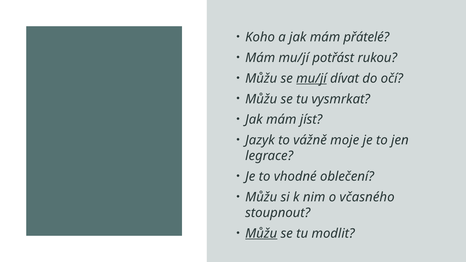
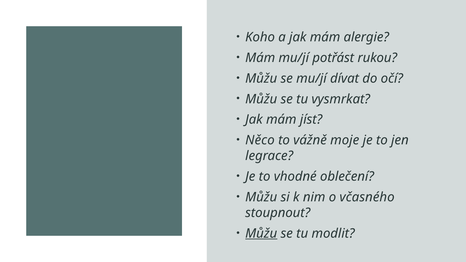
přátelé: přátelé -> alergie
mu/jí at (311, 78) underline: present -> none
Jazyk: Jazyk -> Něco
